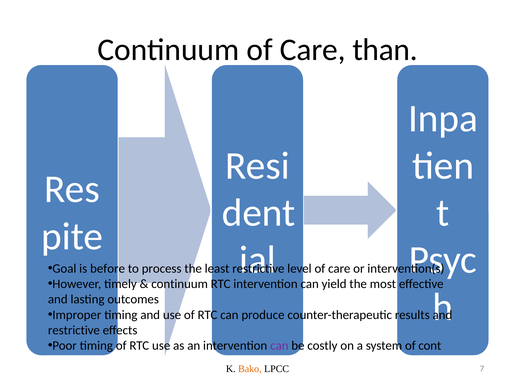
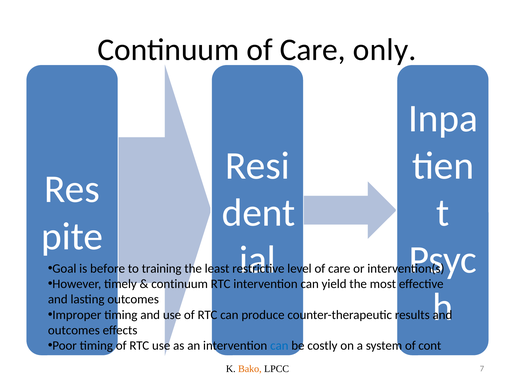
than: than -> only
process: process -> training
restrictive at (74, 330): restrictive -> outcomes
can at (279, 346) colour: purple -> blue
